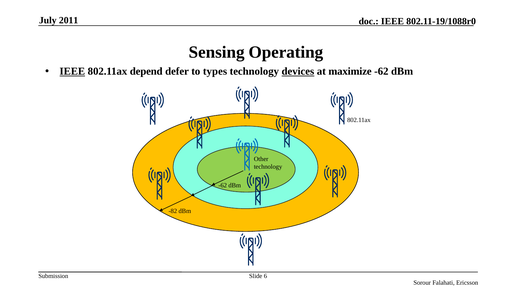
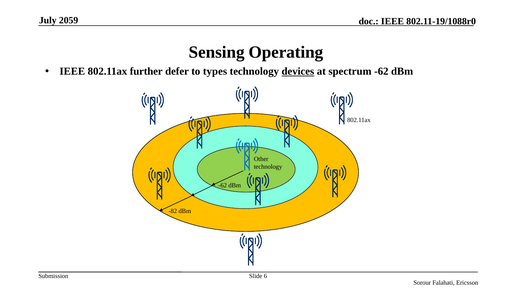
2011: 2011 -> 2059
IEEE at (72, 71) underline: present -> none
depend: depend -> further
maximize: maximize -> spectrum
